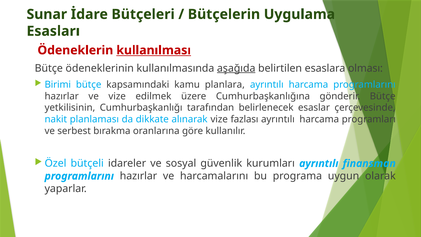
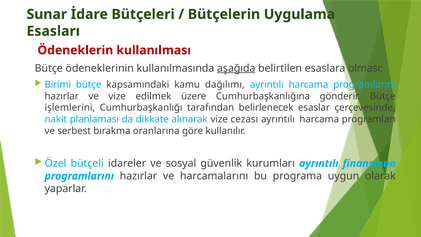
kullanılması underline: present -> none
planlara: planlara -> dağılımı
yetkilisinin: yetkilisinin -> işlemlerini
fazlası: fazlası -> cezası
